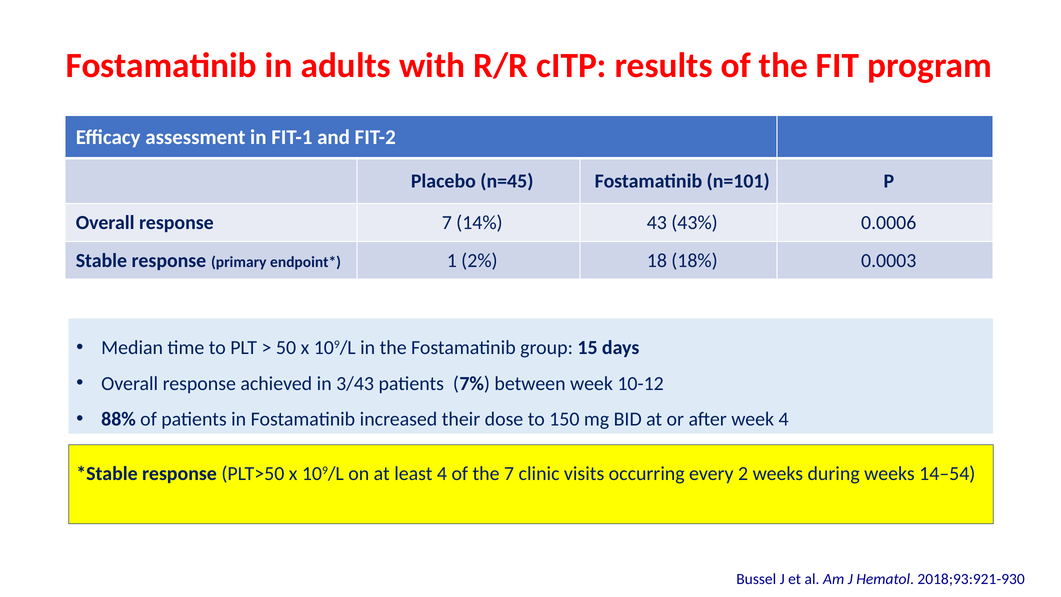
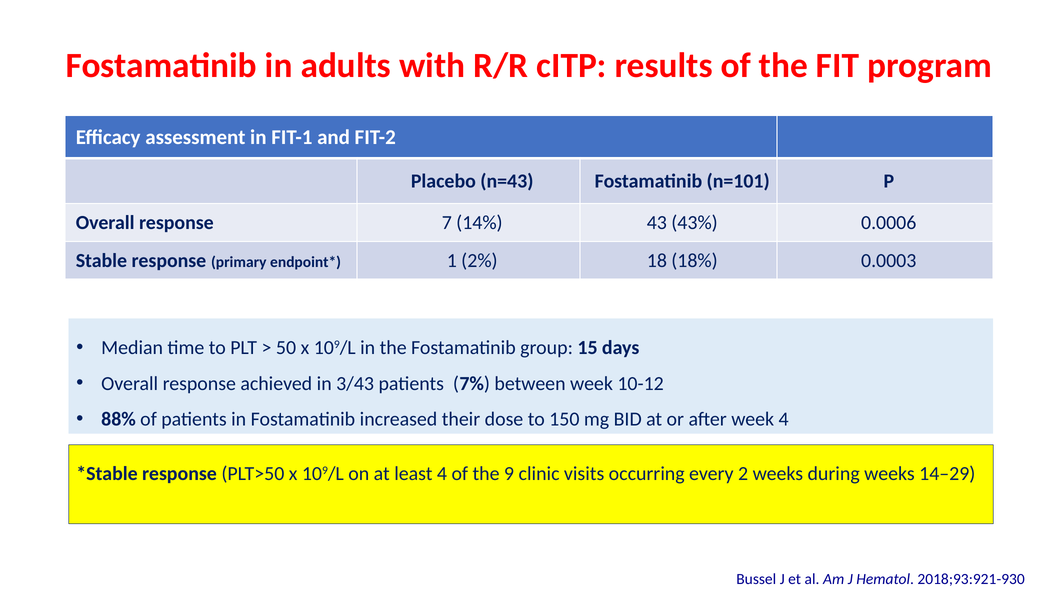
n=45: n=45 -> n=43
the 7: 7 -> 9
14–54: 14–54 -> 14–29
